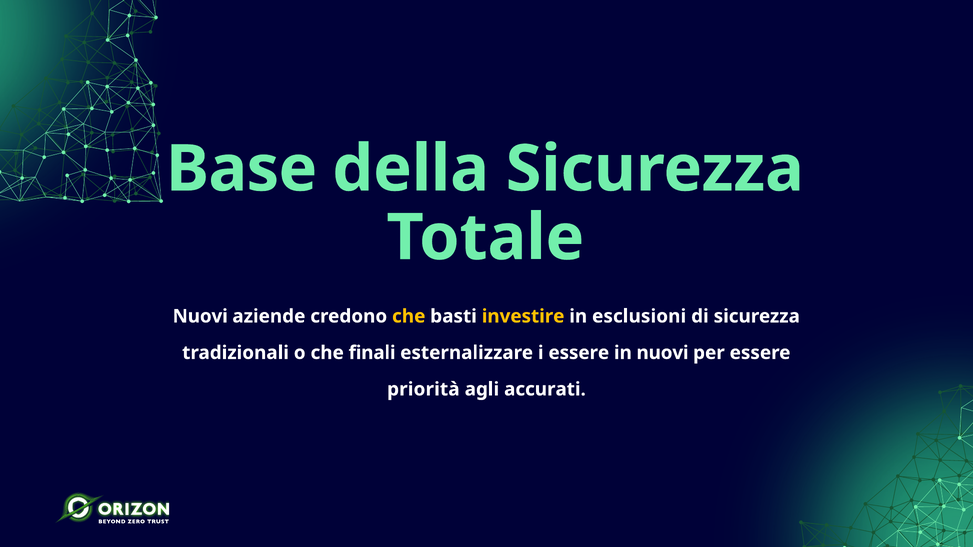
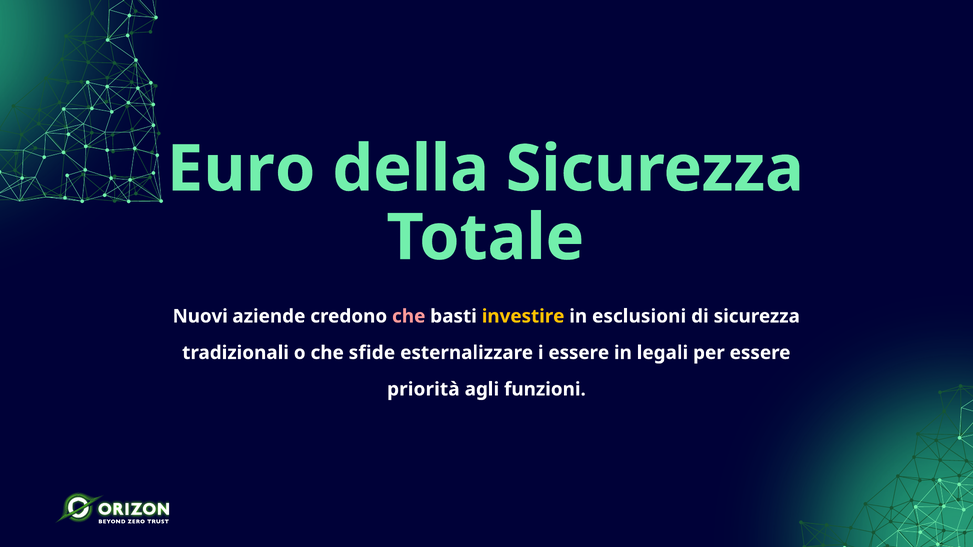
Base: Base -> Euro
che at (409, 316) colour: yellow -> pink
finali: finali -> sfide
in nuovi: nuovi -> legali
accurati: accurati -> funzioni
